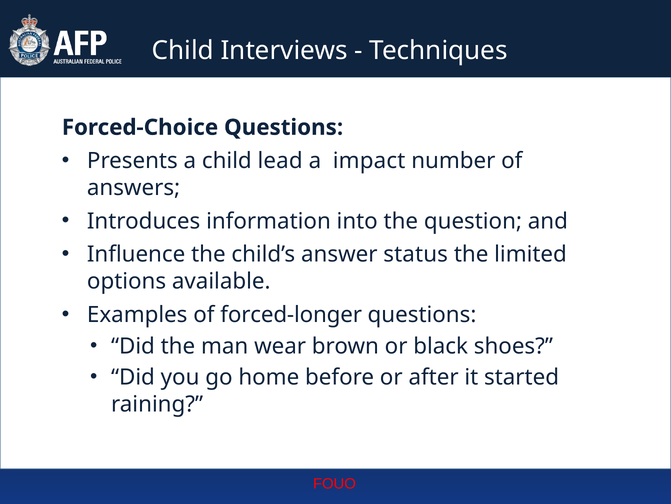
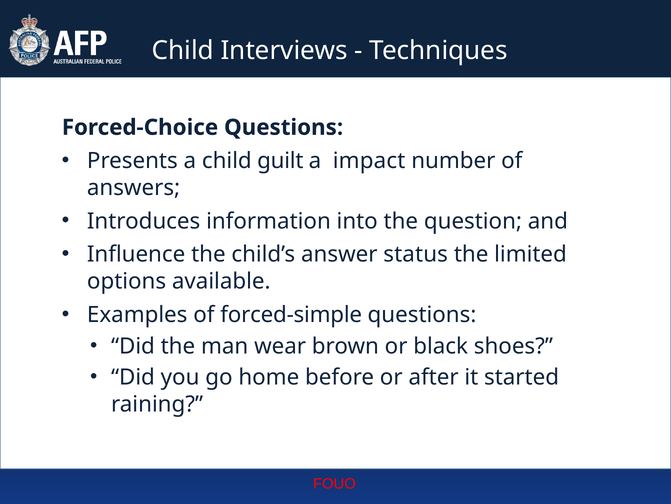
lead: lead -> guilt
forced-longer: forced-longer -> forced-simple
